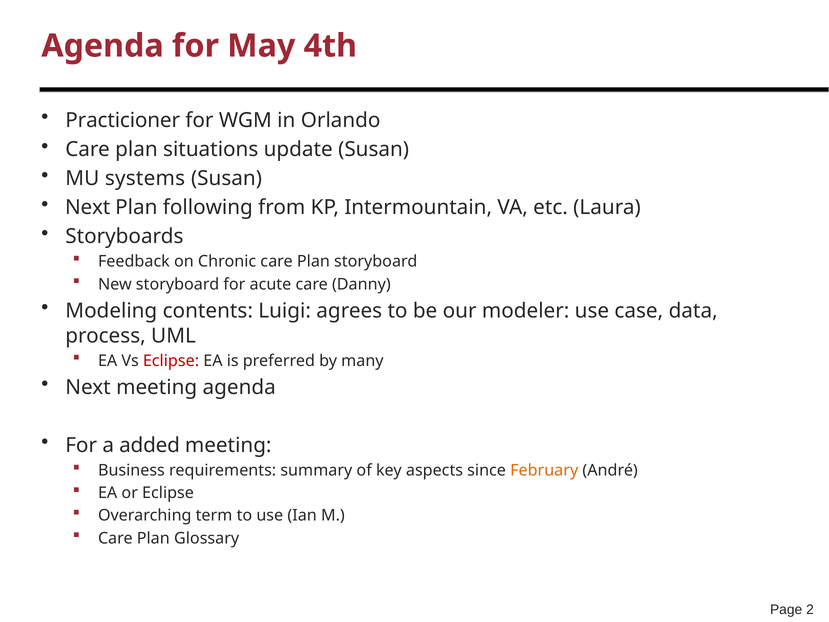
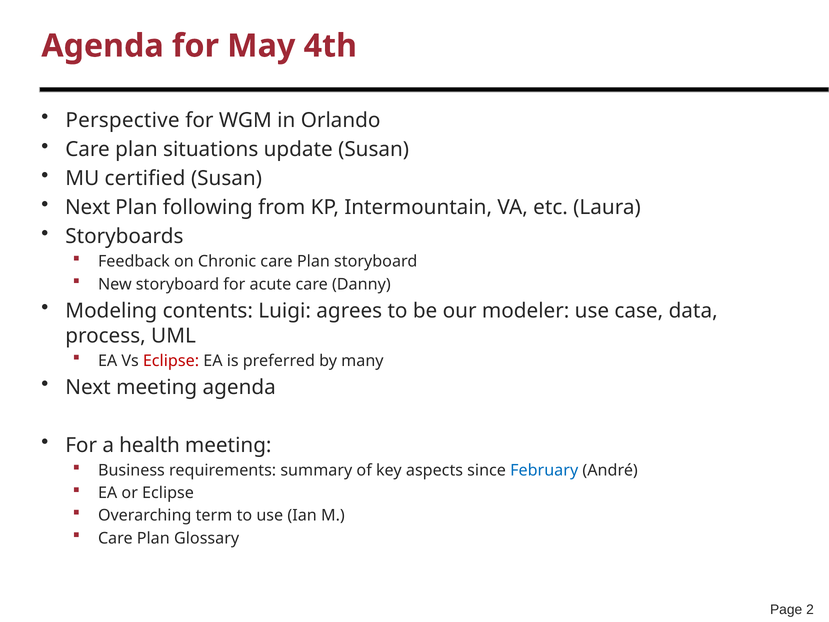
Practicioner: Practicioner -> Perspective
systems: systems -> certified
added: added -> health
February colour: orange -> blue
